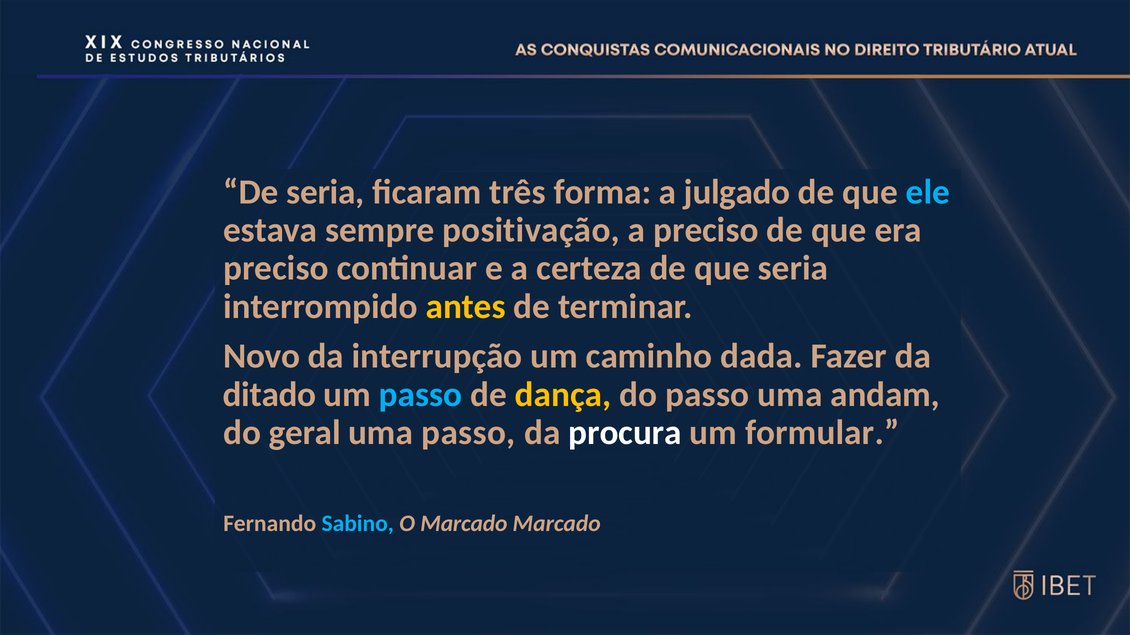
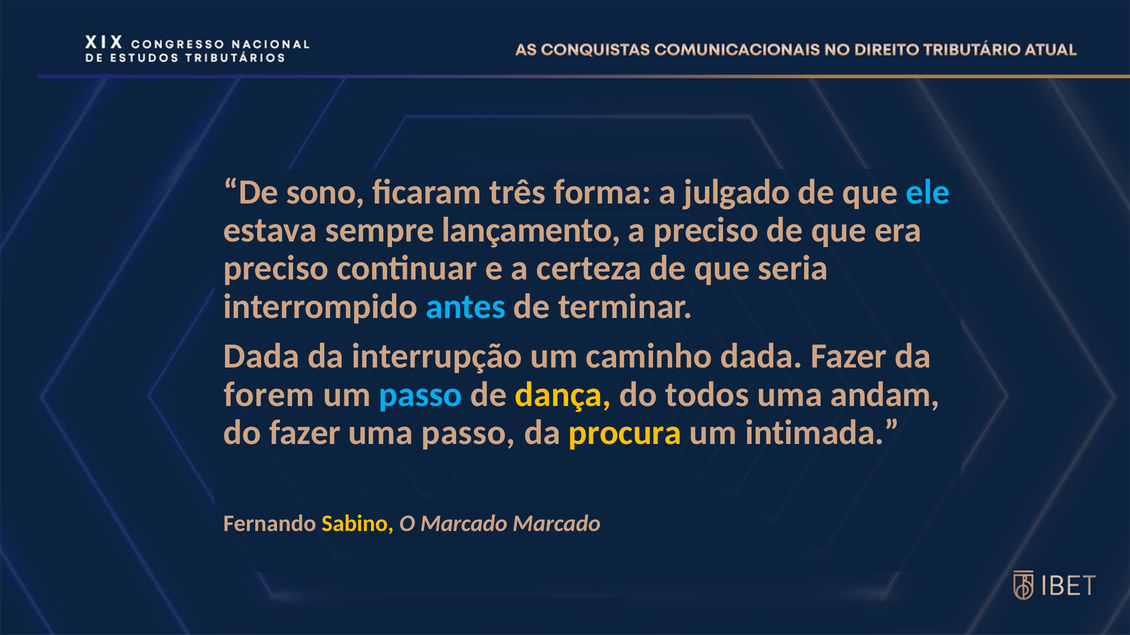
De seria: seria -> sono
positivação: positivação -> lançamento
antes colour: yellow -> light blue
Novo at (262, 357): Novo -> Dada
ditado: ditado -> forem
do passo: passo -> todos
do geral: geral -> fazer
procura colour: white -> yellow
formular: formular -> intimada
Sabino colour: light blue -> yellow
